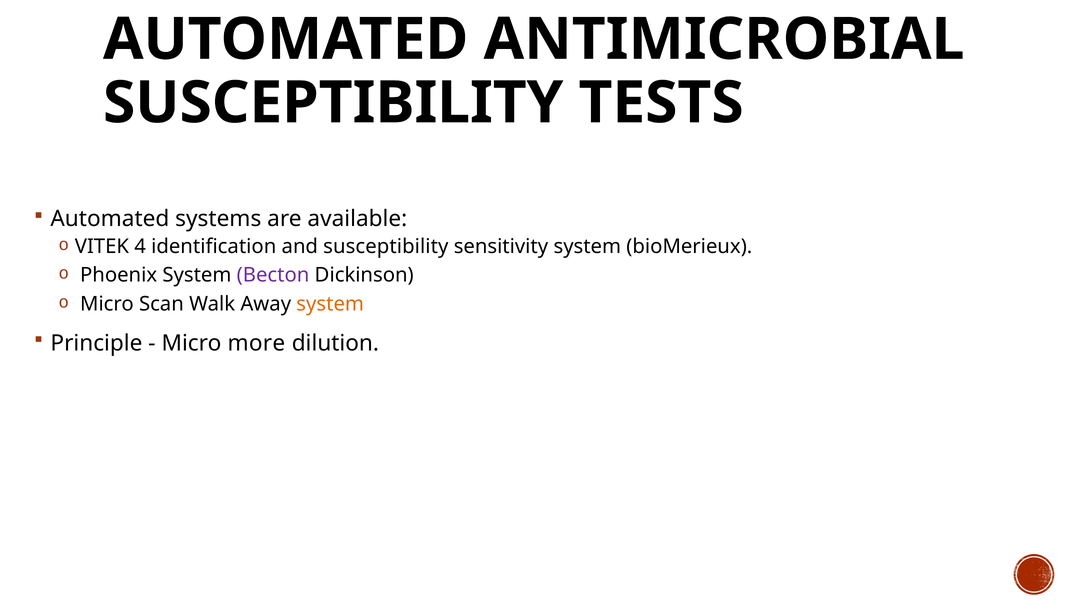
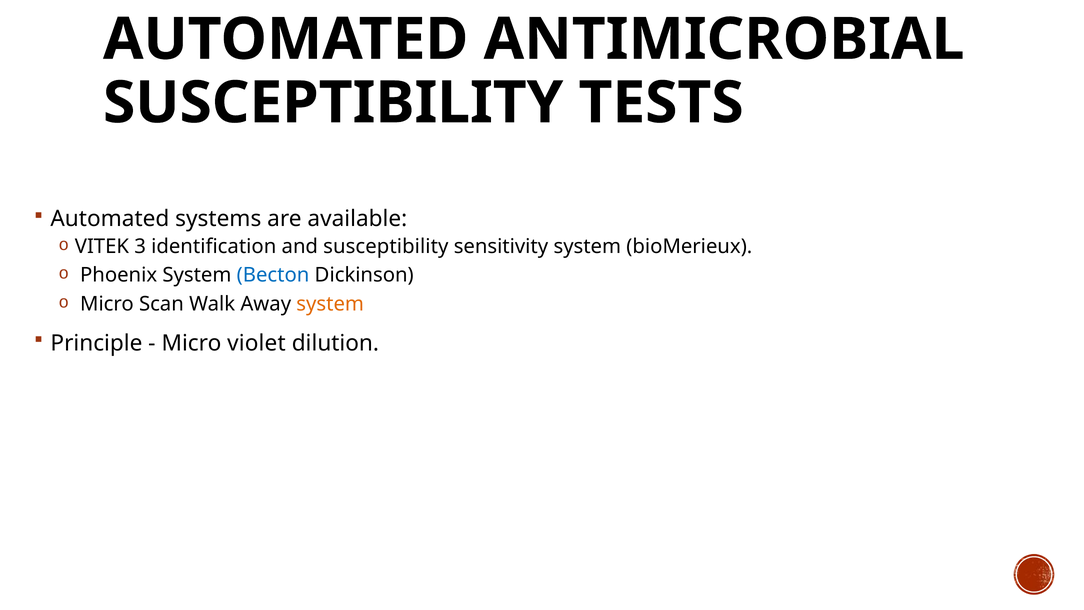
4: 4 -> 3
Becton colour: purple -> blue
more: more -> violet
